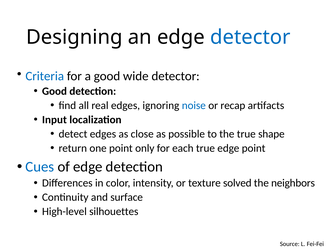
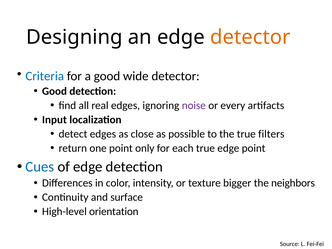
detector at (250, 37) colour: blue -> orange
noise colour: blue -> purple
recap: recap -> every
shape: shape -> filters
solved: solved -> bigger
silhouettes: silhouettes -> orientation
